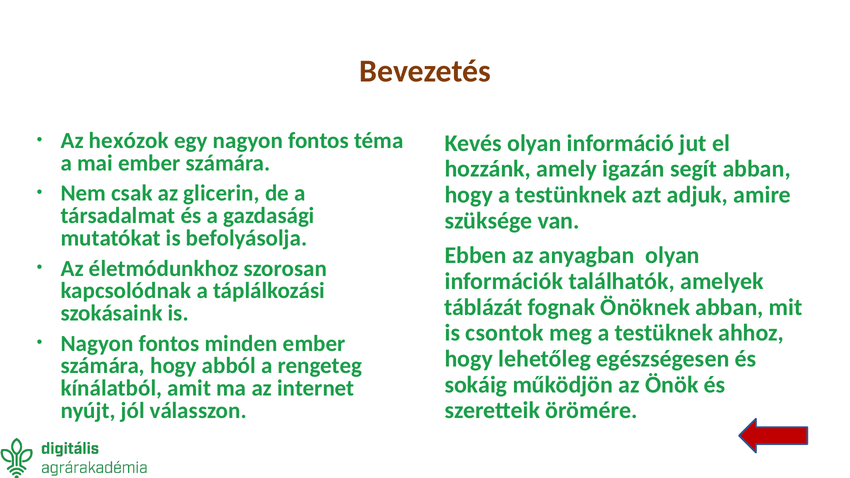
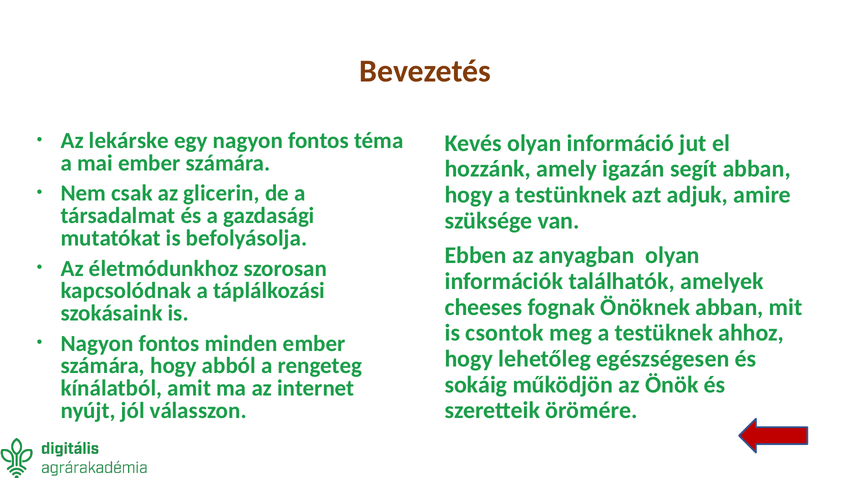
hexózok: hexózok -> lekárske
táblázát: táblázát -> cheeses
